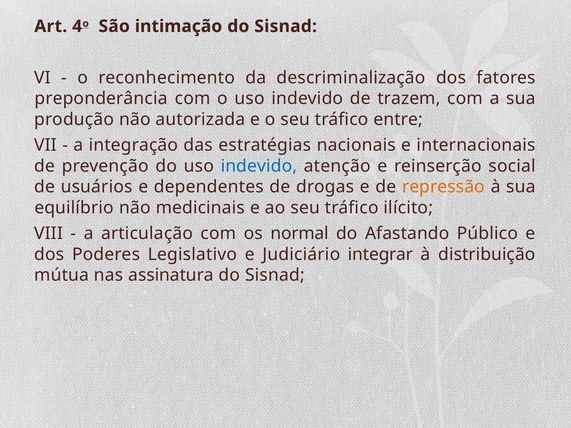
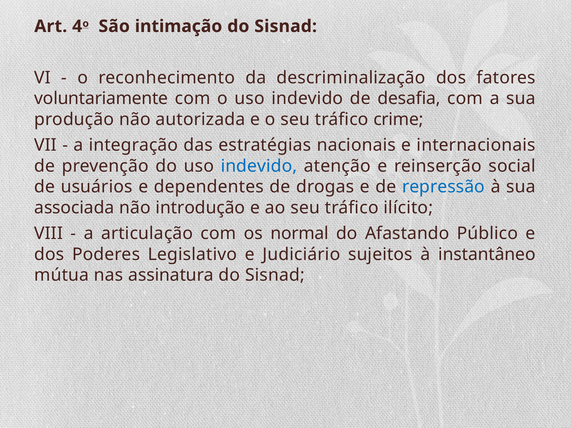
preponderância: preponderância -> voluntariamente
trazem: trazem -> desafia
entre: entre -> crime
repressão colour: orange -> blue
equilíbrio: equilíbrio -> associada
medicinais: medicinais -> introdução
integrar: integrar -> sujeitos
distribuição: distribuição -> instantâneo
